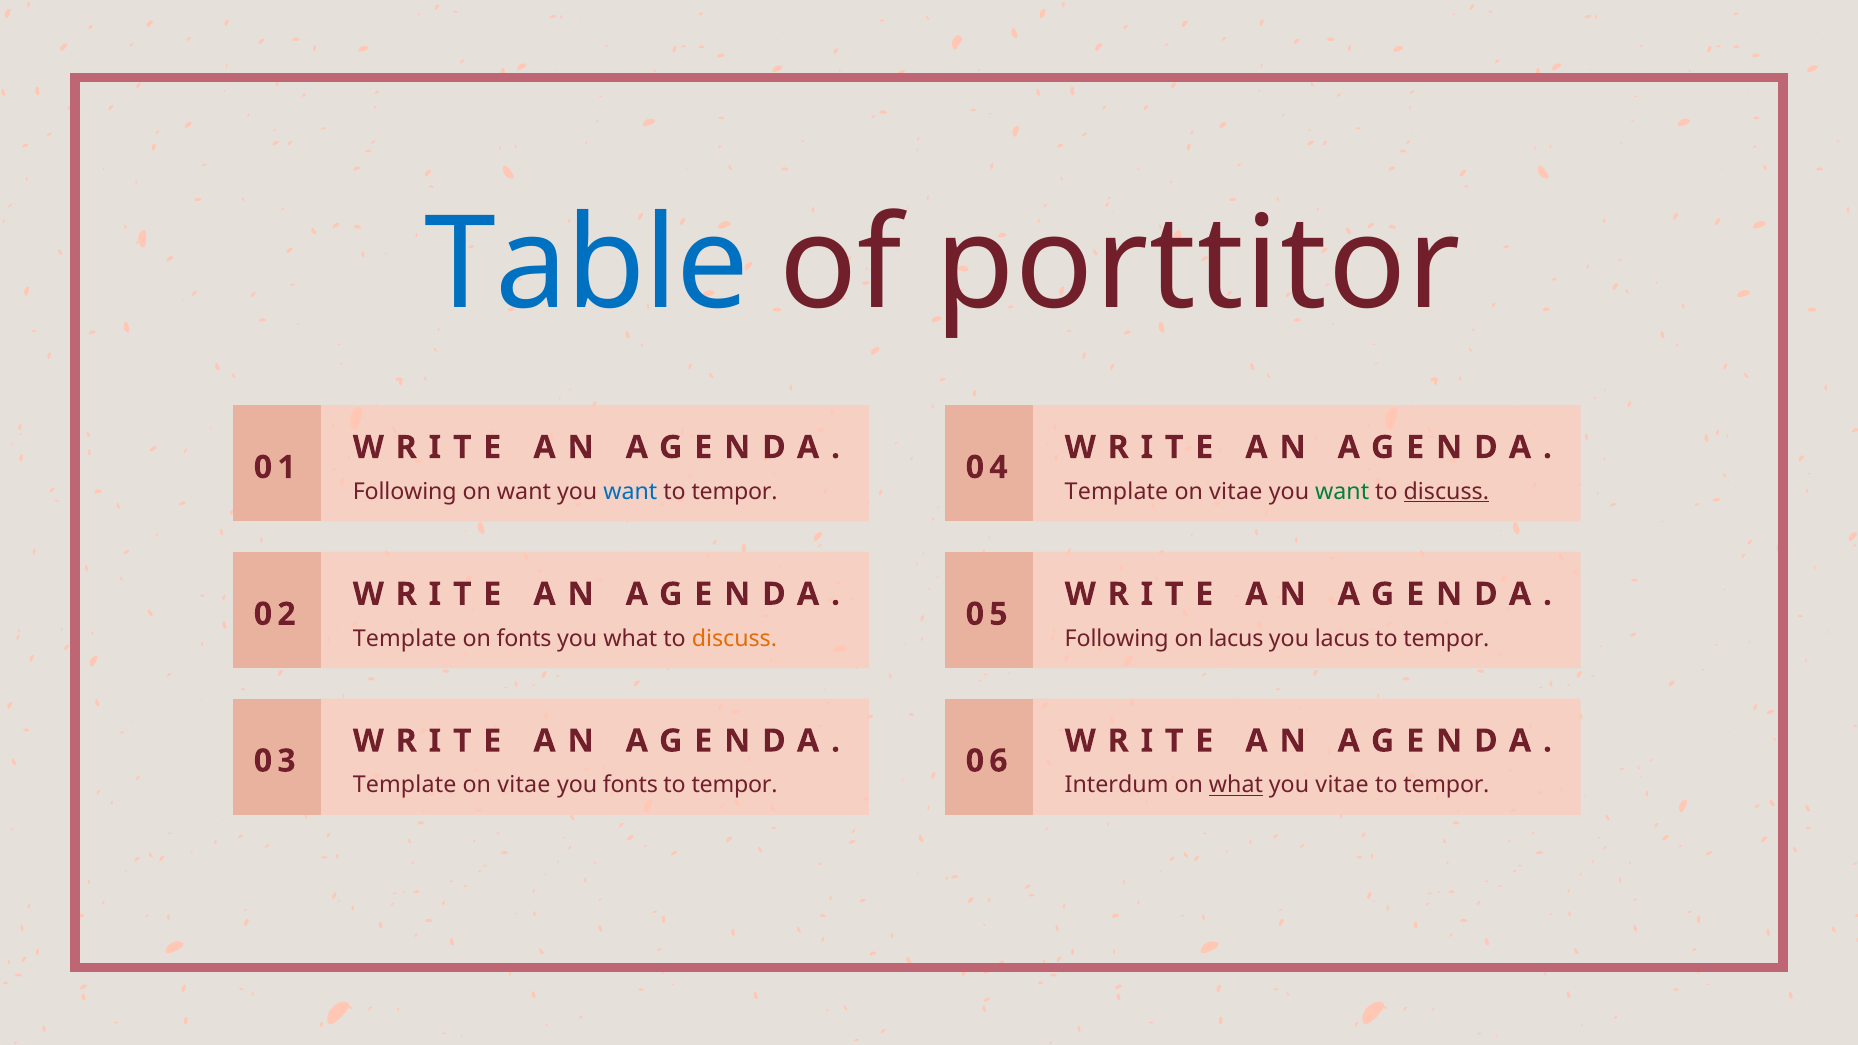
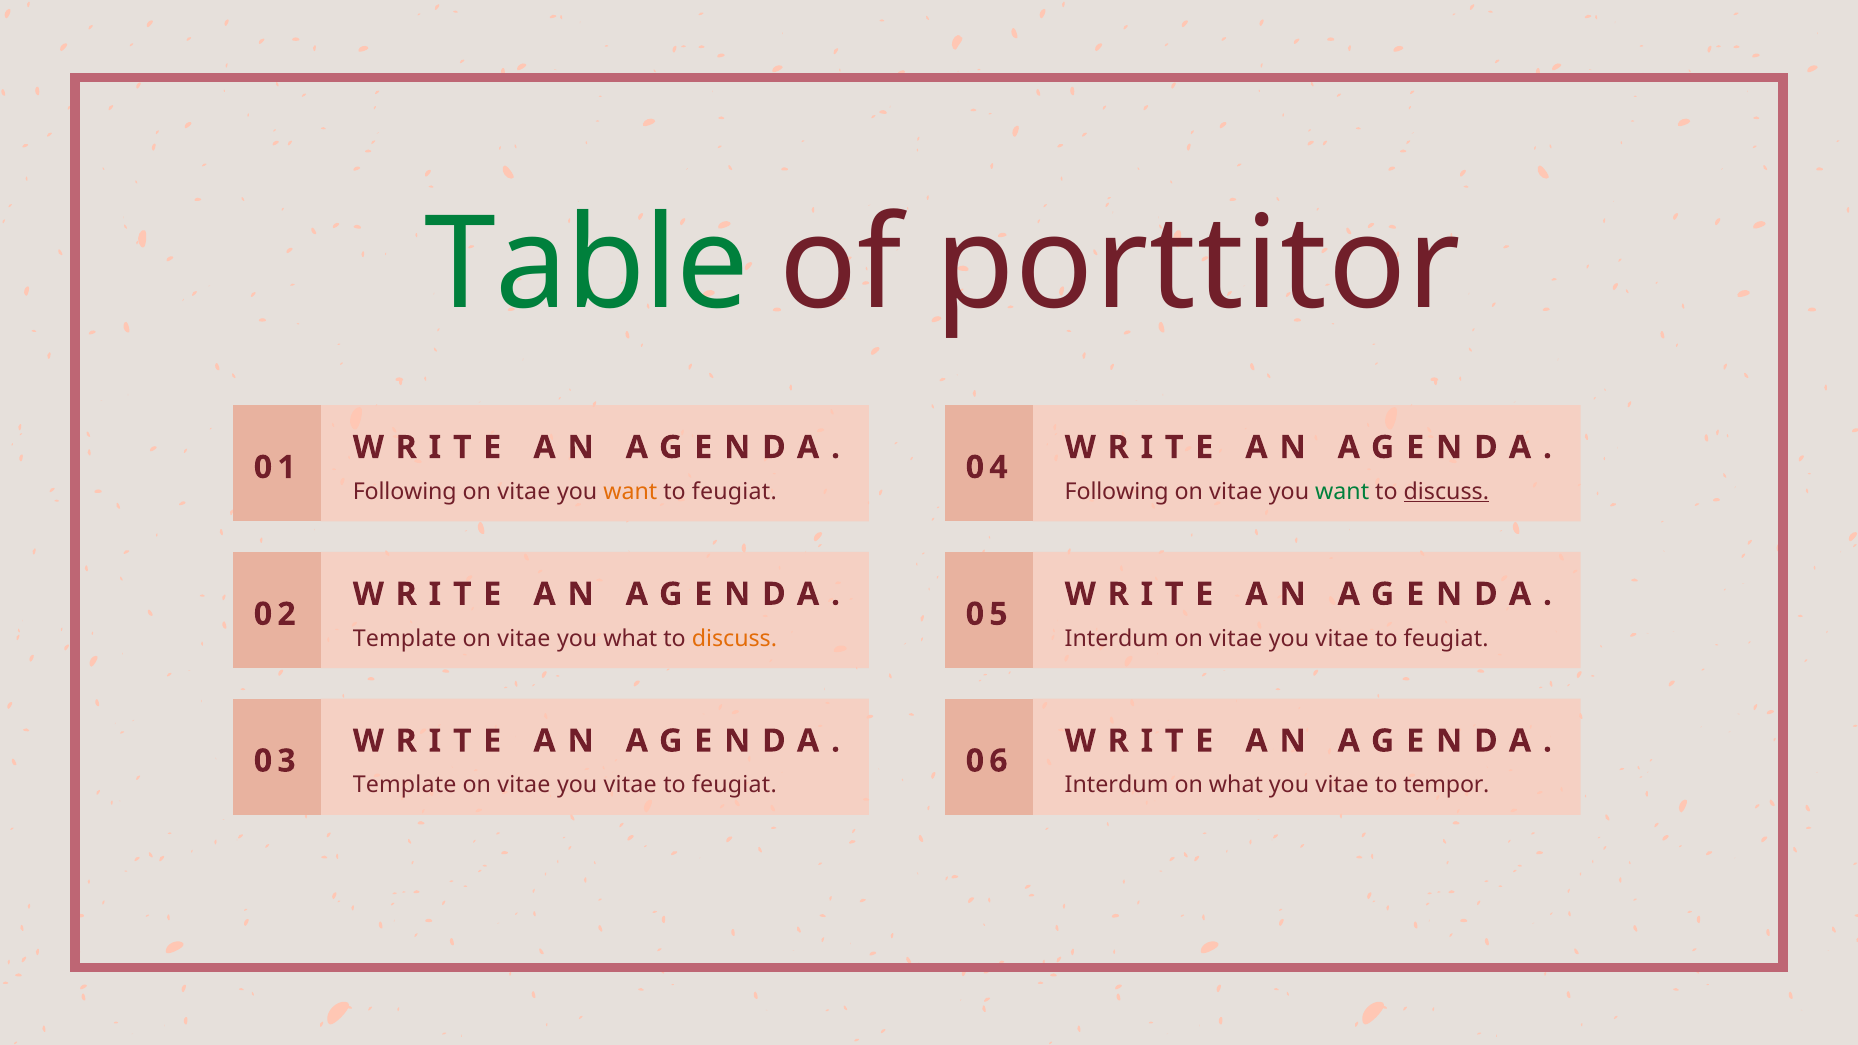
Table colour: blue -> green
want at (524, 492): want -> vitae
want at (630, 492) colour: blue -> orange
tempor at (735, 492): tempor -> feugiat
Template at (1117, 492): Template -> Following
fonts at (524, 639): fonts -> vitae
Following at (1117, 639): Following -> Interdum
lacus at (1236, 639): lacus -> vitae
lacus at (1342, 639): lacus -> vitae
tempor at (1446, 639): tempor -> feugiat
fonts at (630, 785): fonts -> vitae
tempor at (735, 785): tempor -> feugiat
what at (1236, 785) underline: present -> none
